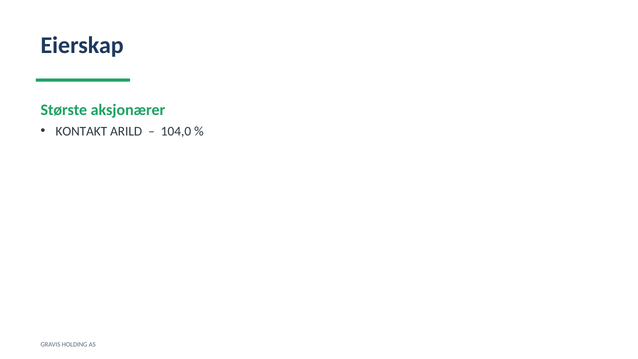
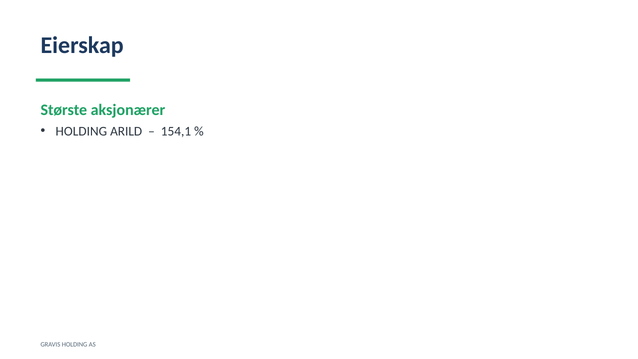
KONTAKT at (81, 131): KONTAKT -> HOLDING
104,0: 104,0 -> 154,1
